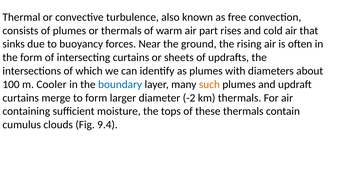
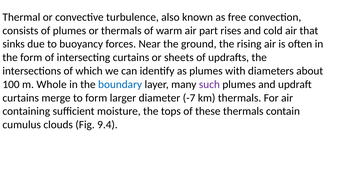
Cooler: Cooler -> Whole
such colour: orange -> purple
-2: -2 -> -7
